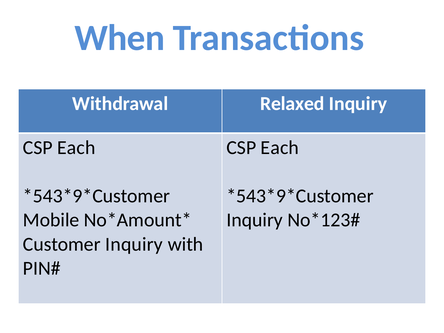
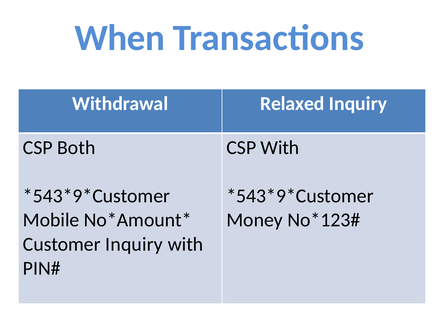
Each at (76, 148): Each -> Both
Each at (280, 148): Each -> With
Inquiry at (255, 220): Inquiry -> Money
